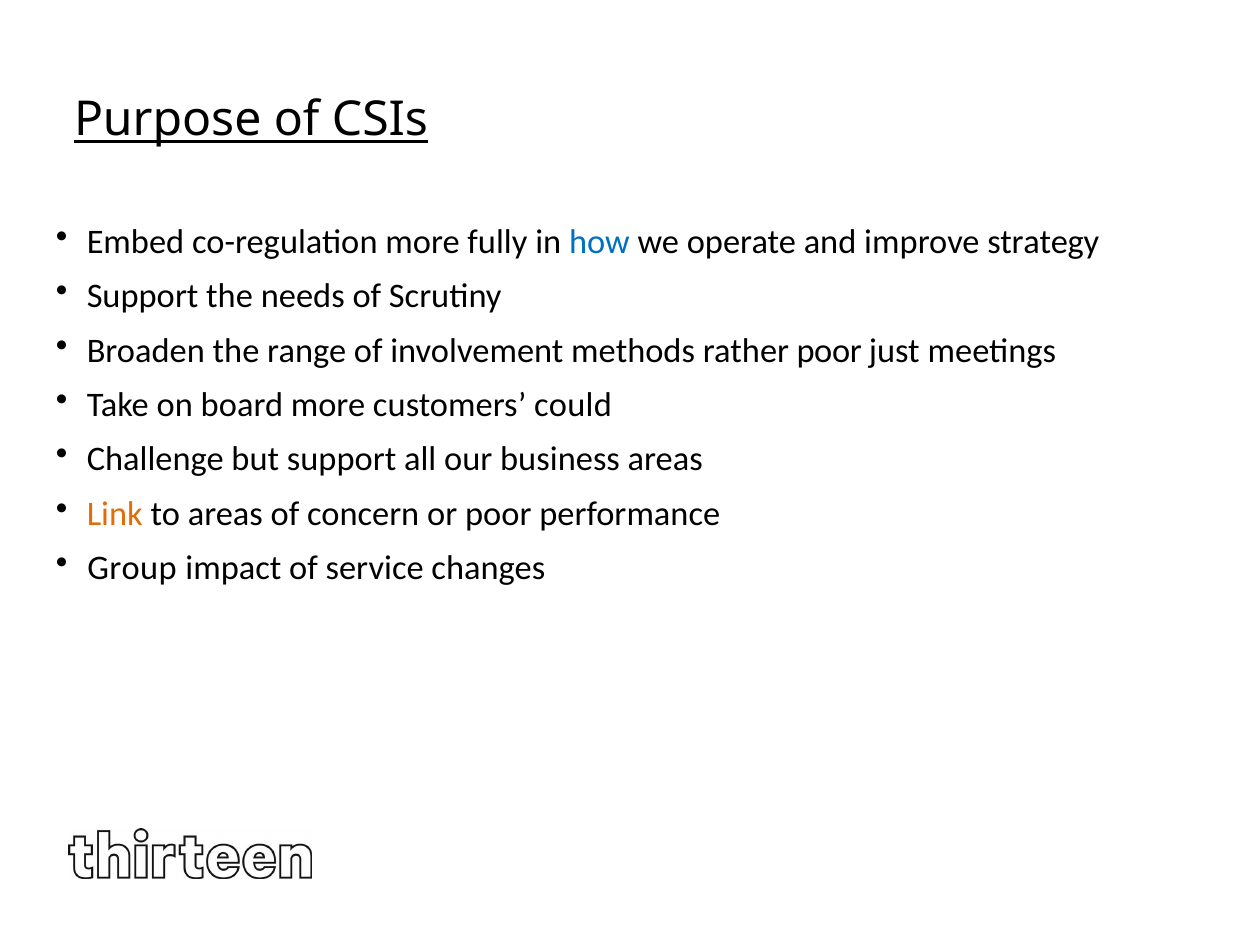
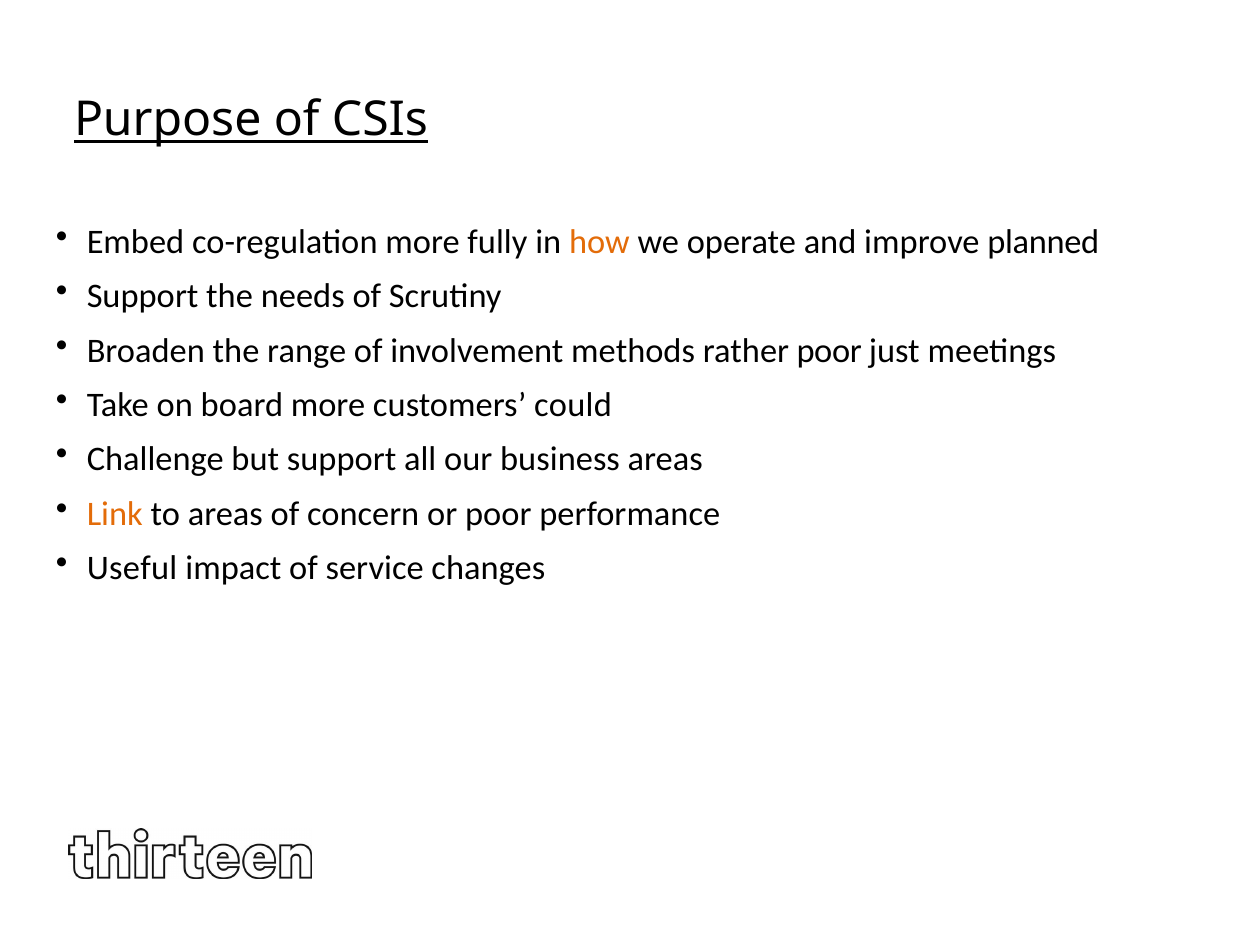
how colour: blue -> orange
strategy: strategy -> planned
Group: Group -> Useful
